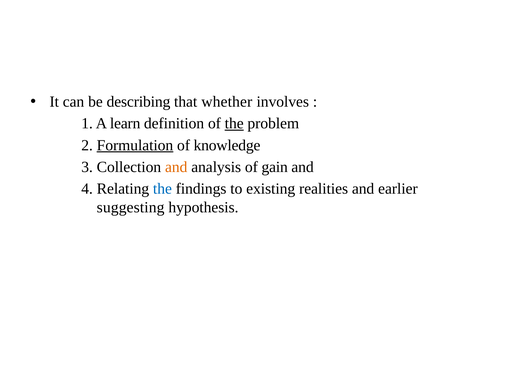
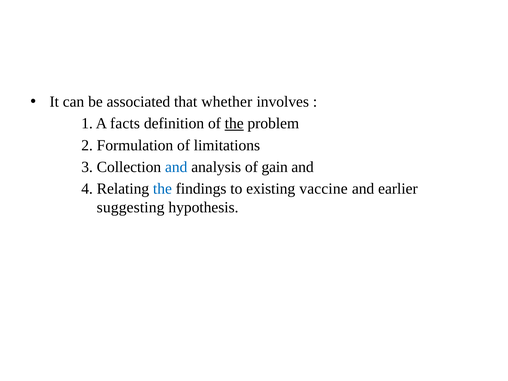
describing: describing -> associated
learn: learn -> facts
Formulation underline: present -> none
knowledge: knowledge -> limitations
and at (176, 167) colour: orange -> blue
realities: realities -> vaccine
